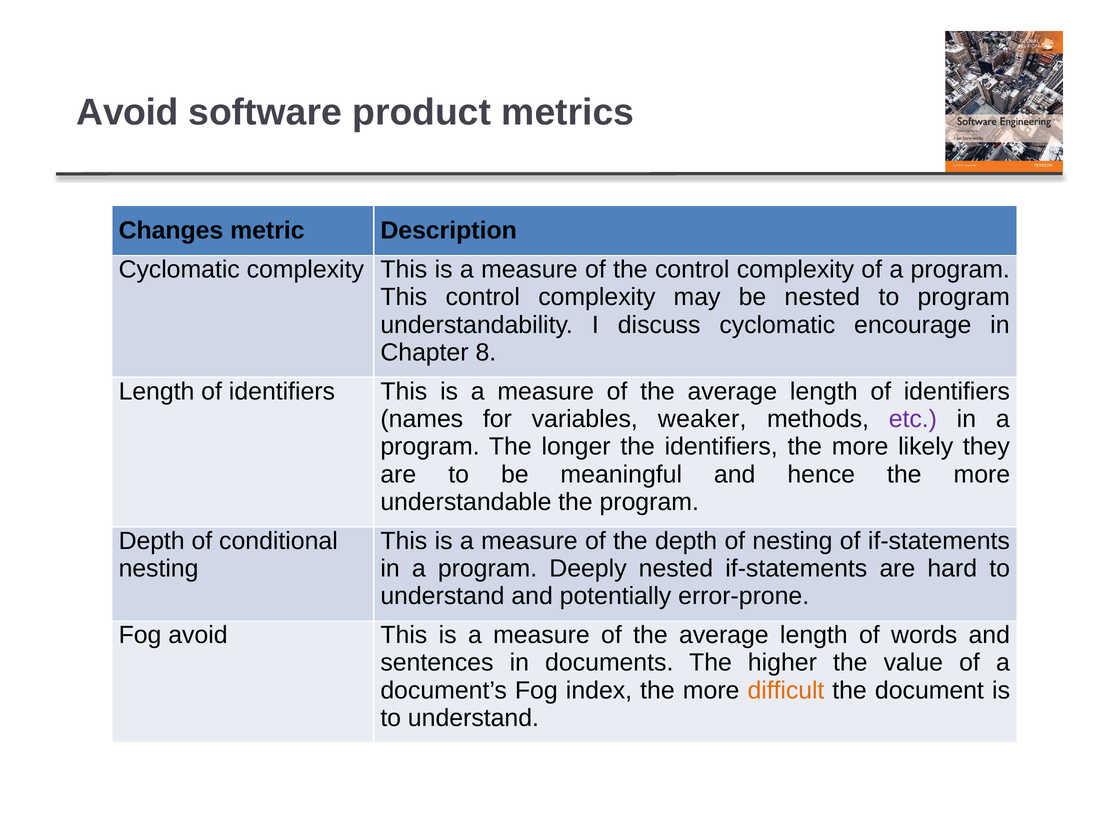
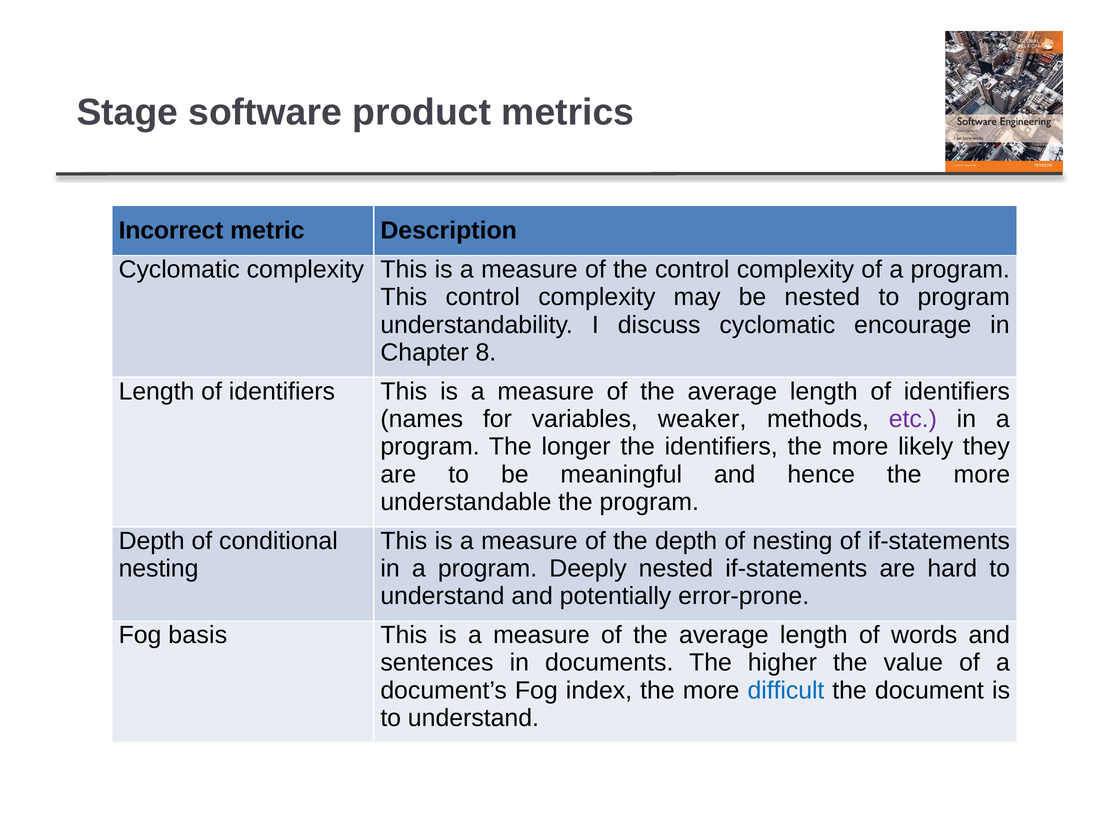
Avoid at (128, 113): Avoid -> Stage
Changes: Changes -> Incorrect
Fog avoid: avoid -> basis
difficult colour: orange -> blue
